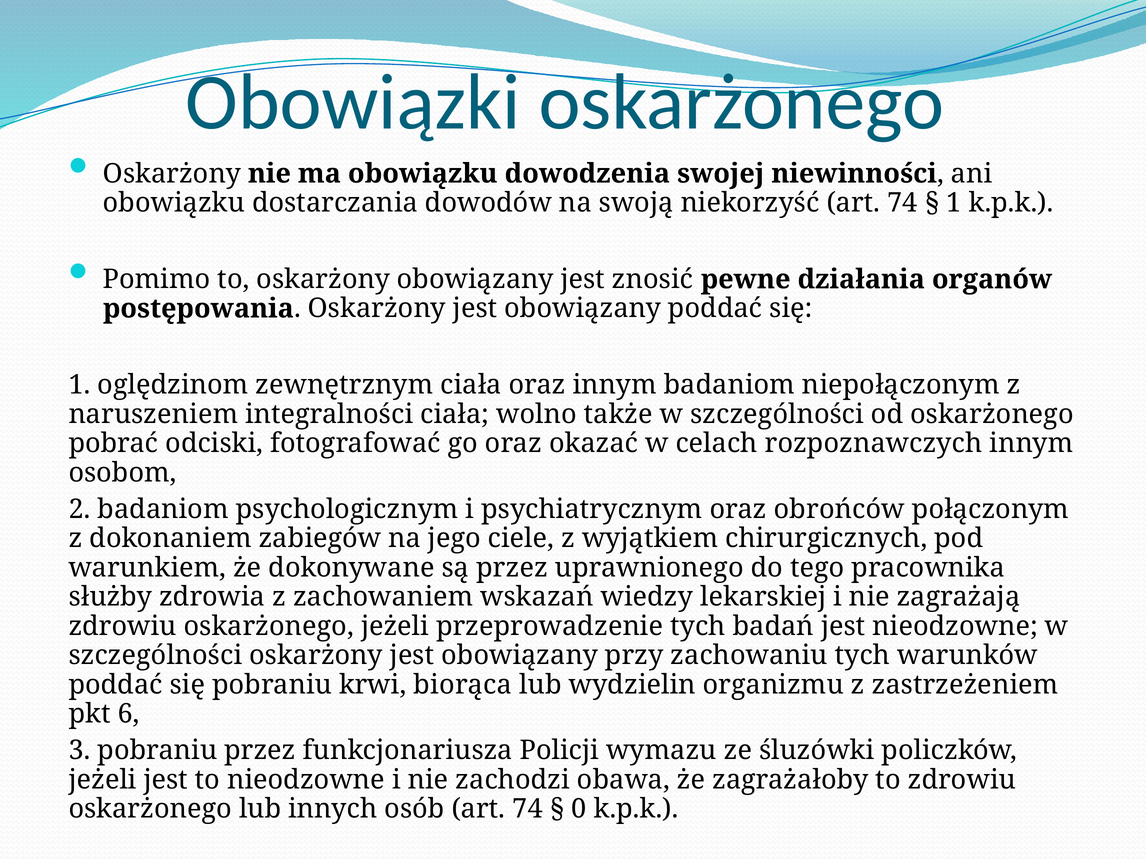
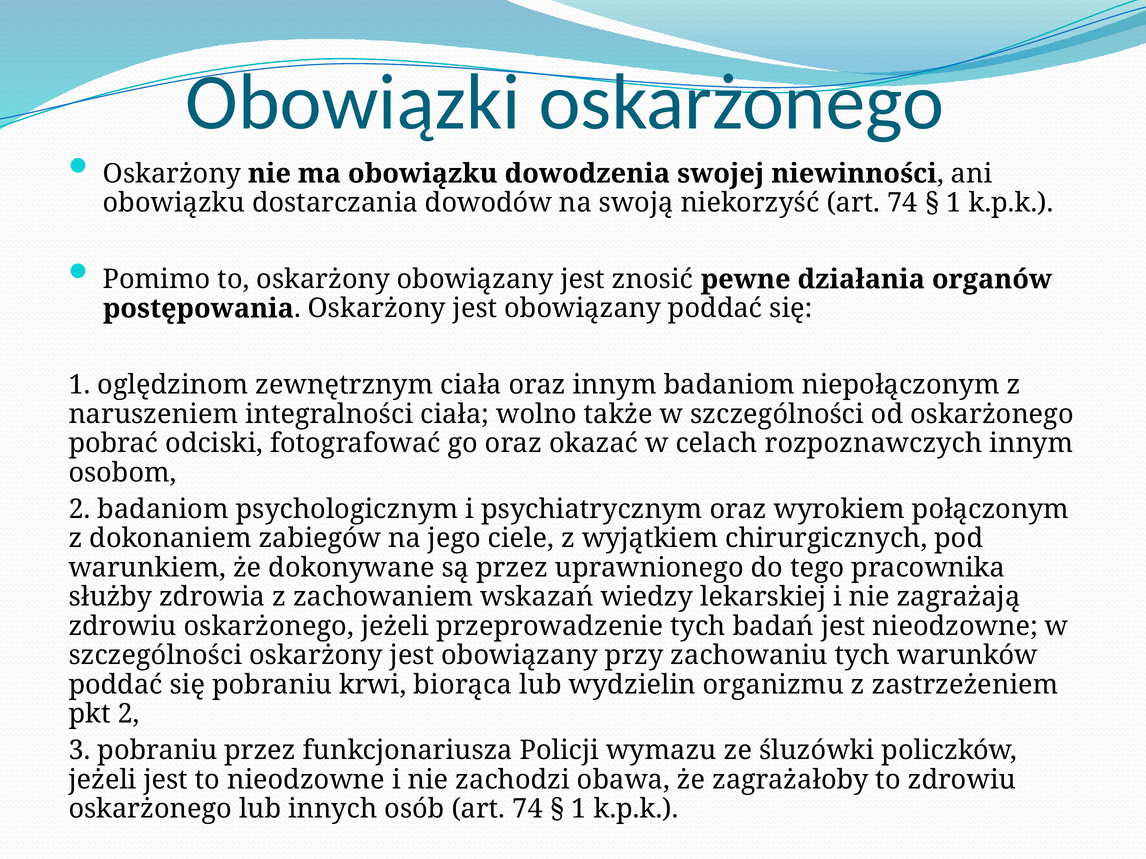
obrońców: obrońców -> wyrokiem
pkt 6: 6 -> 2
0 at (579, 809): 0 -> 1
